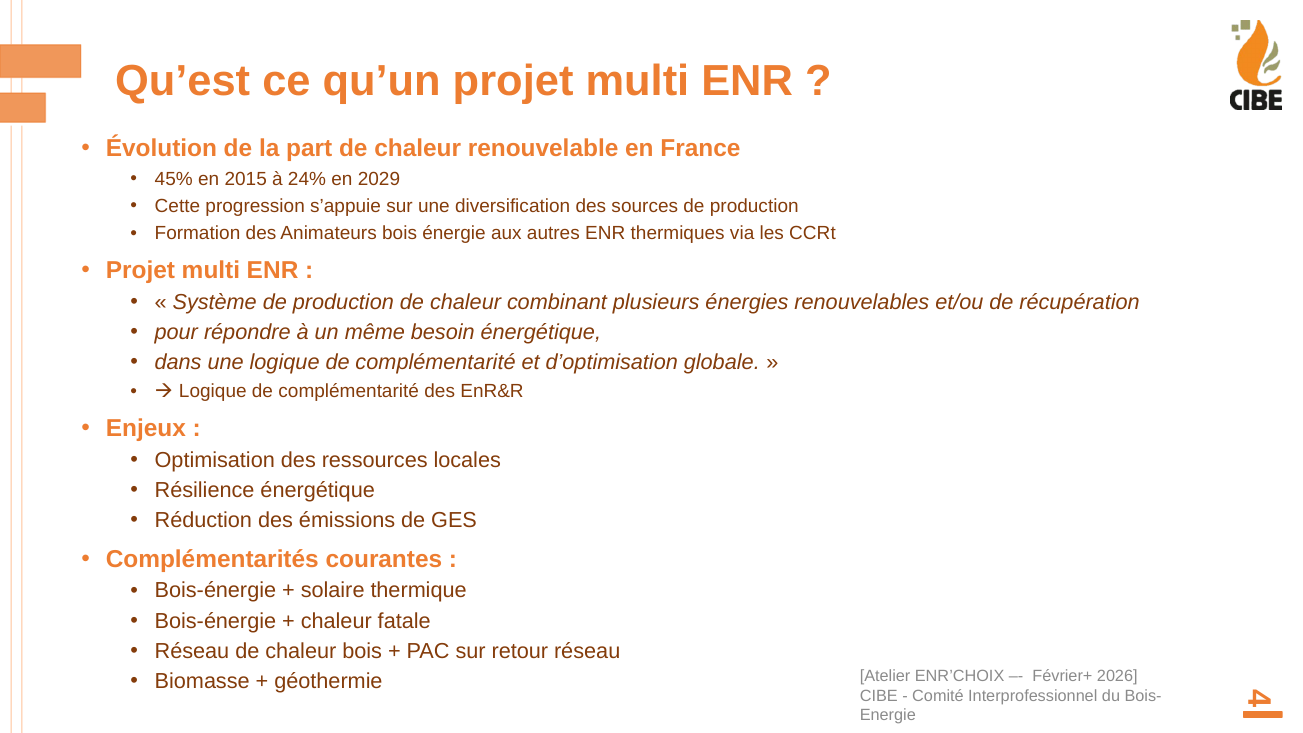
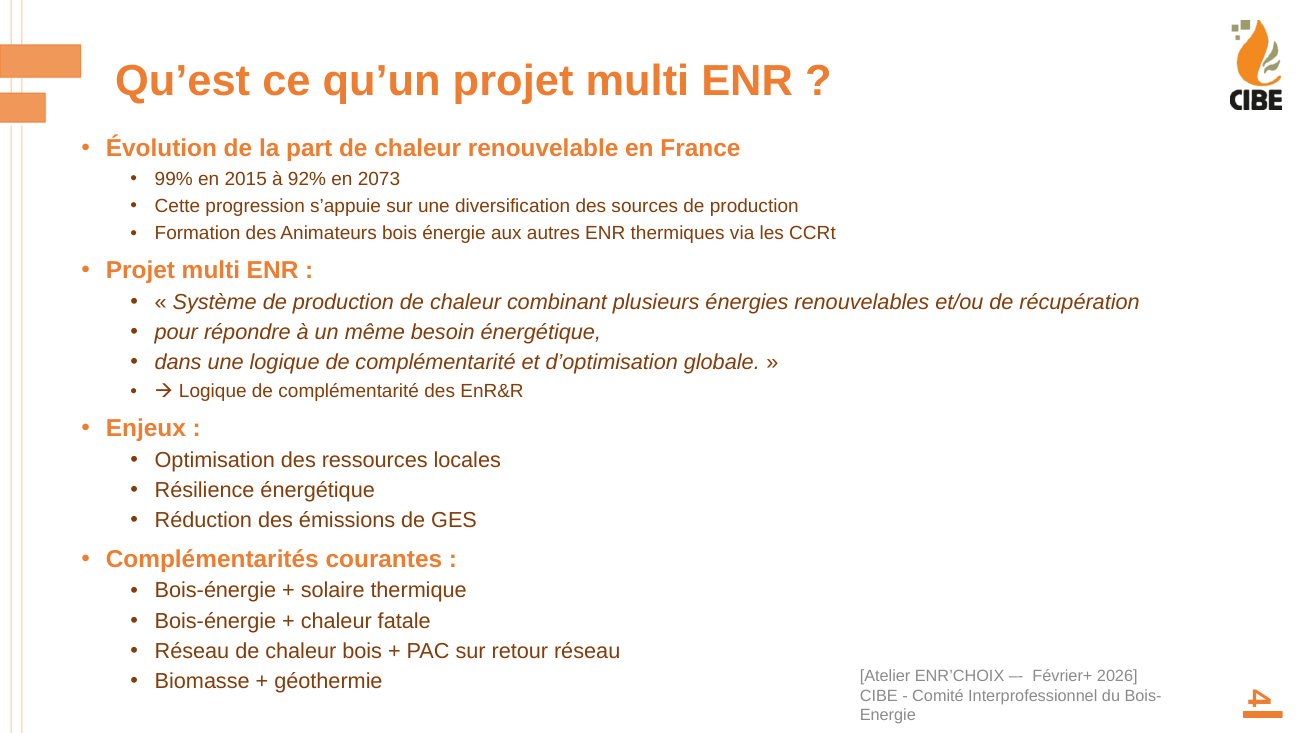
45%: 45% -> 99%
24%: 24% -> 92%
2029: 2029 -> 2073
